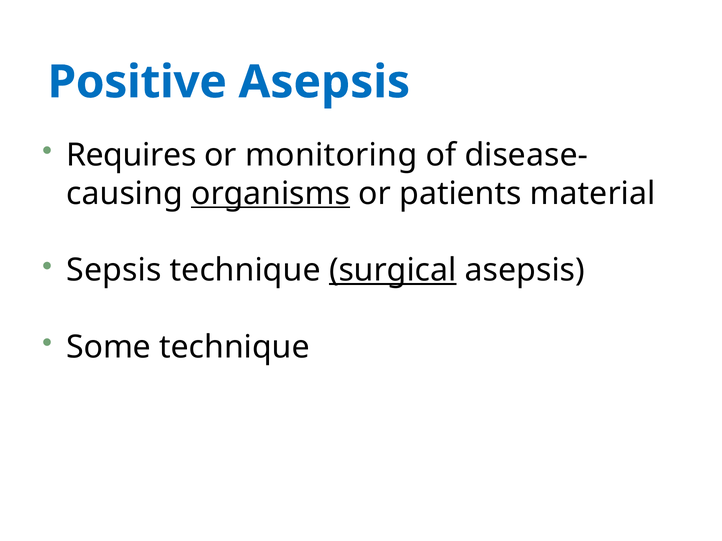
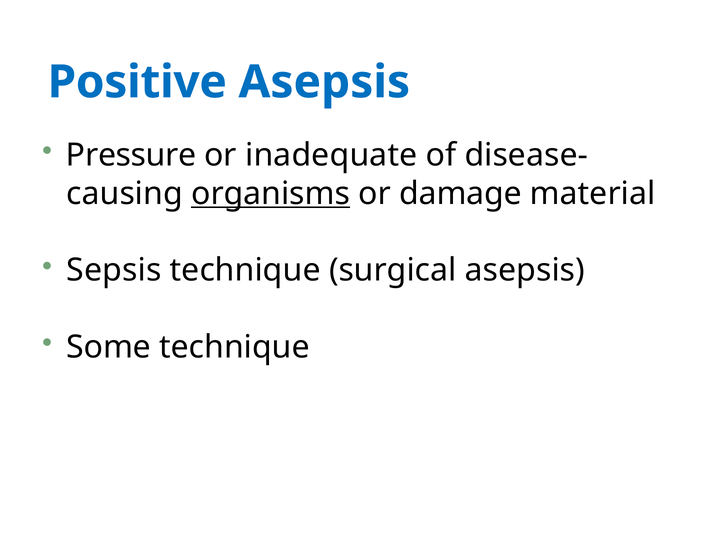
Requires: Requires -> Pressure
monitoring: monitoring -> inadequate
patients: patients -> damage
surgical underline: present -> none
